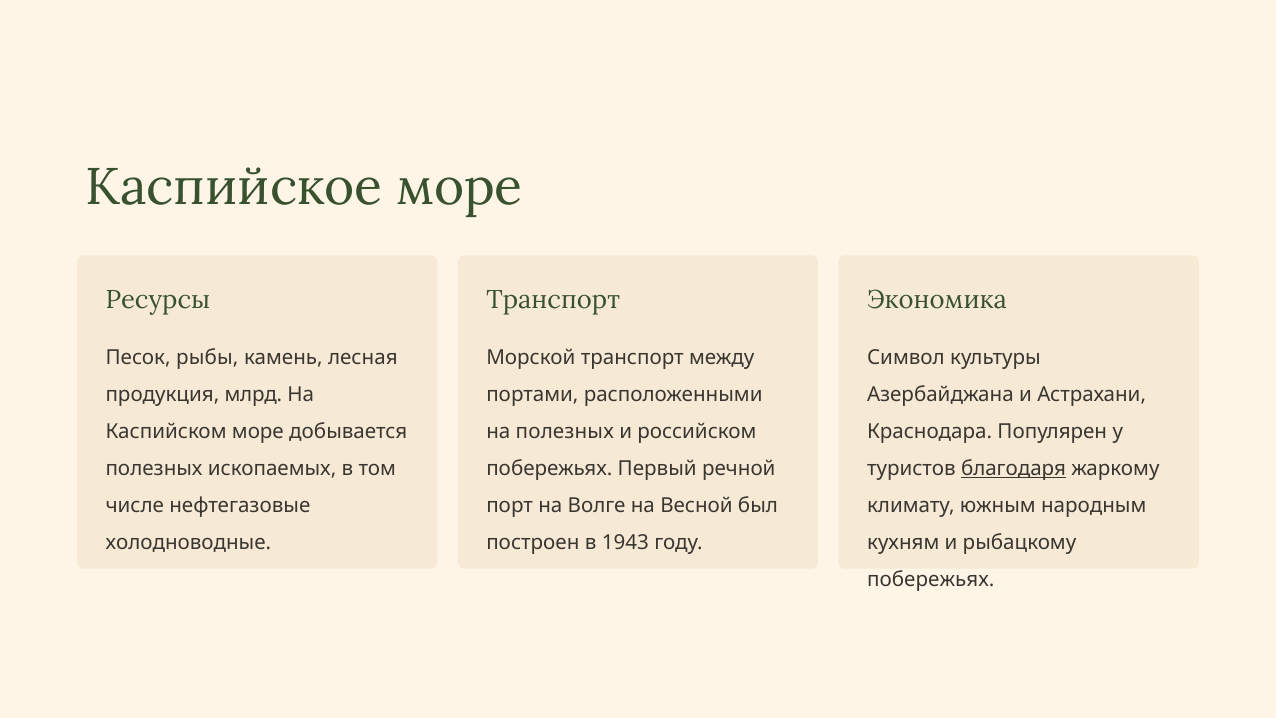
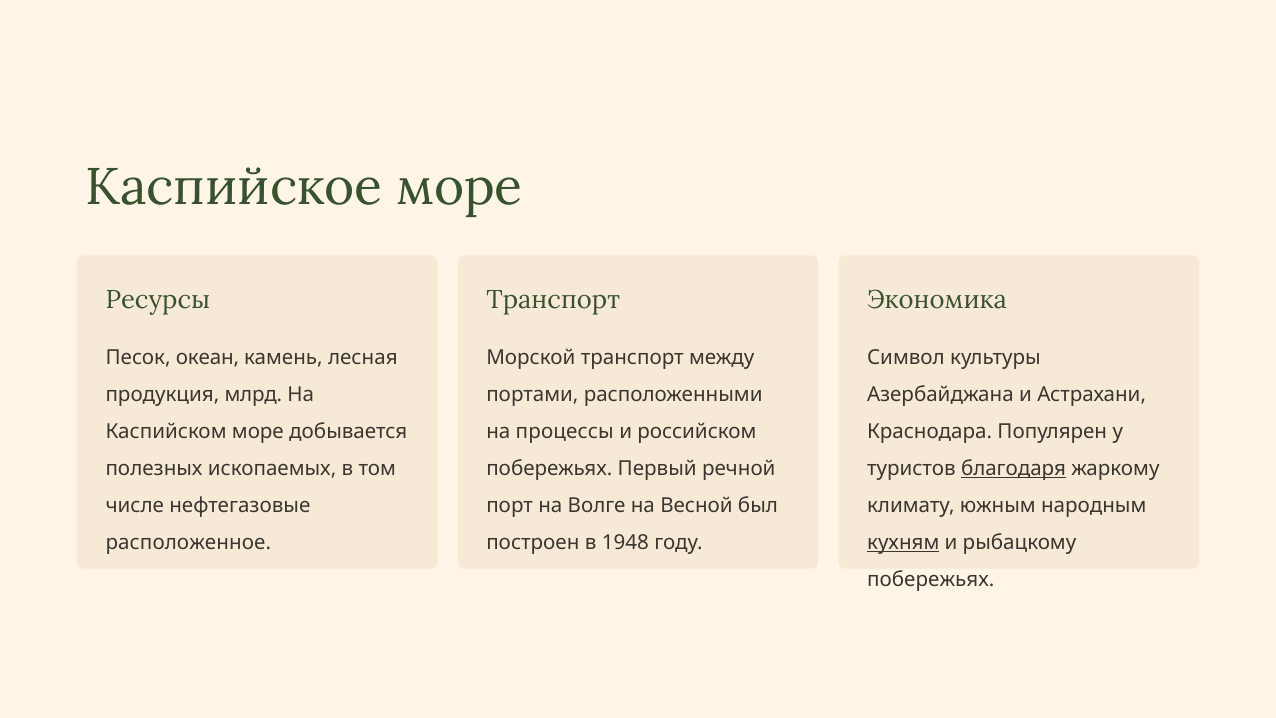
рыбы: рыбы -> океан
на полезных: полезных -> процессы
холодноводные: холодноводные -> расположенное
1943: 1943 -> 1948
кухням underline: none -> present
